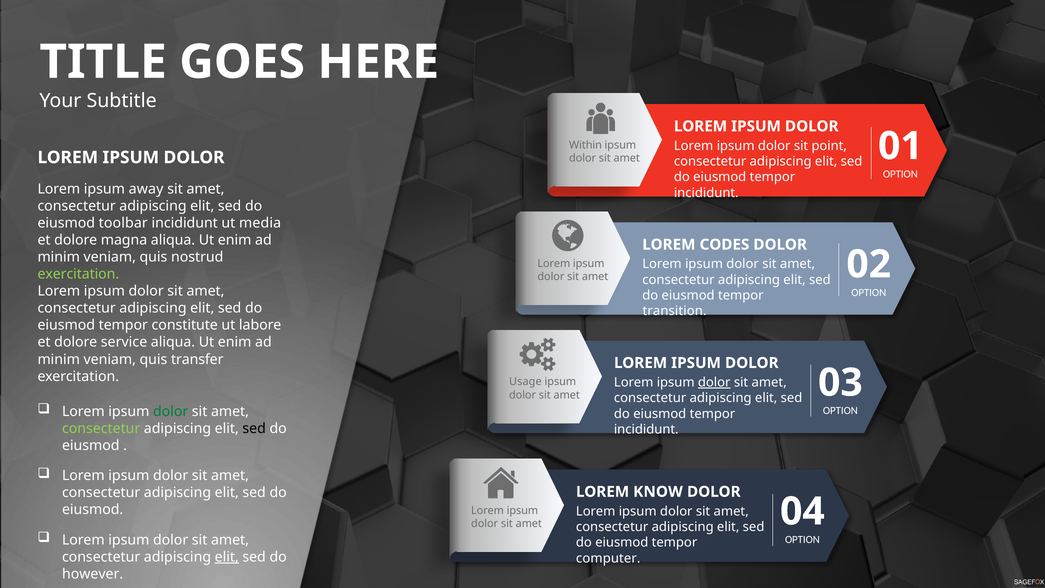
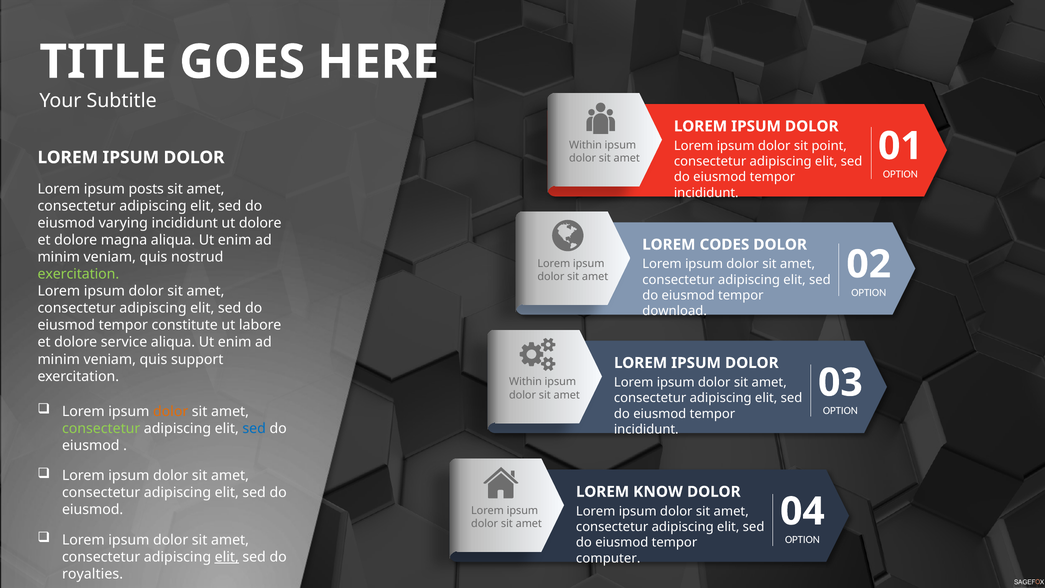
away: away -> posts
toolbar: toolbar -> varying
ut media: media -> dolore
transition: transition -> download
transfer: transfer -> support
Usage at (525, 382): Usage -> Within
dolor at (714, 382) underline: present -> none
dolor at (171, 412) colour: green -> orange
sed at (254, 429) colour: black -> blue
however: however -> royalties
